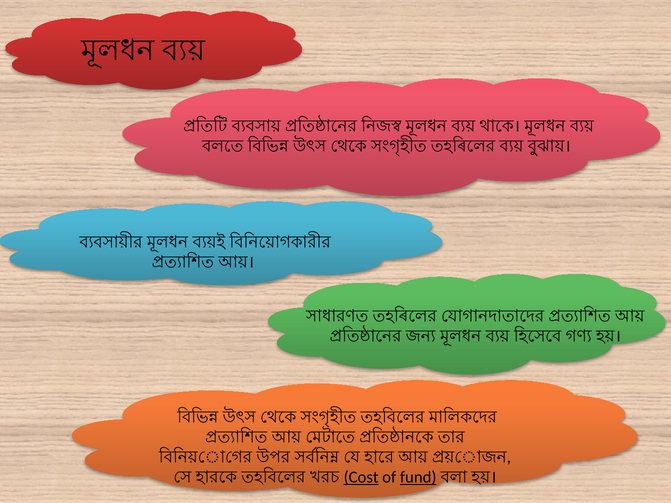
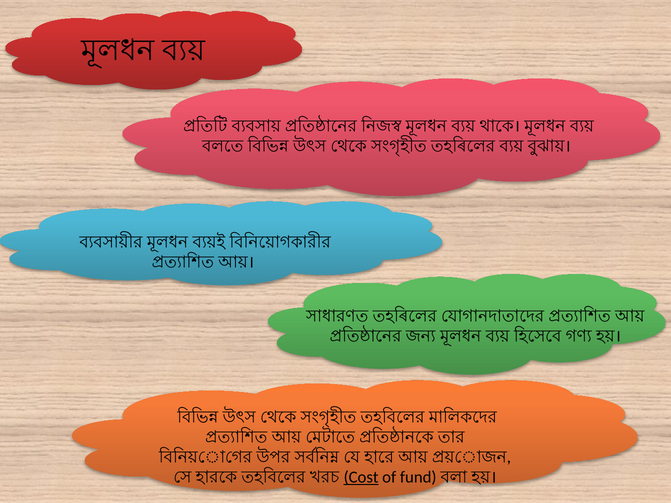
fund underline: present -> none
